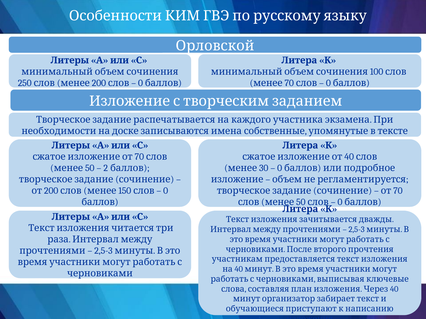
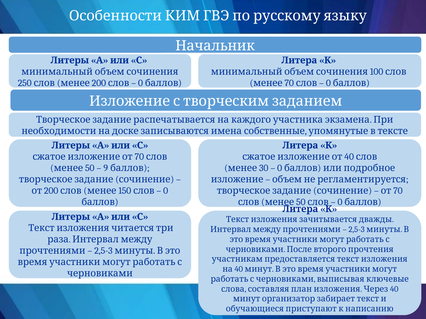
Орловской: Орловской -> Начальник
2: 2 -> 9
